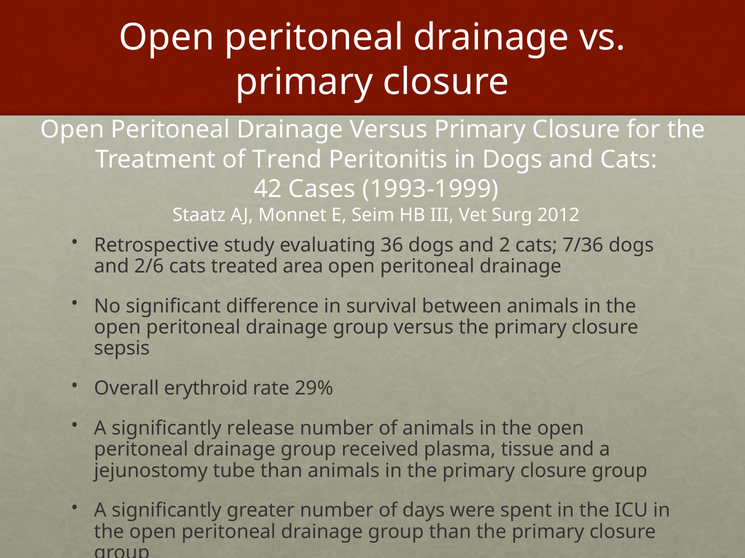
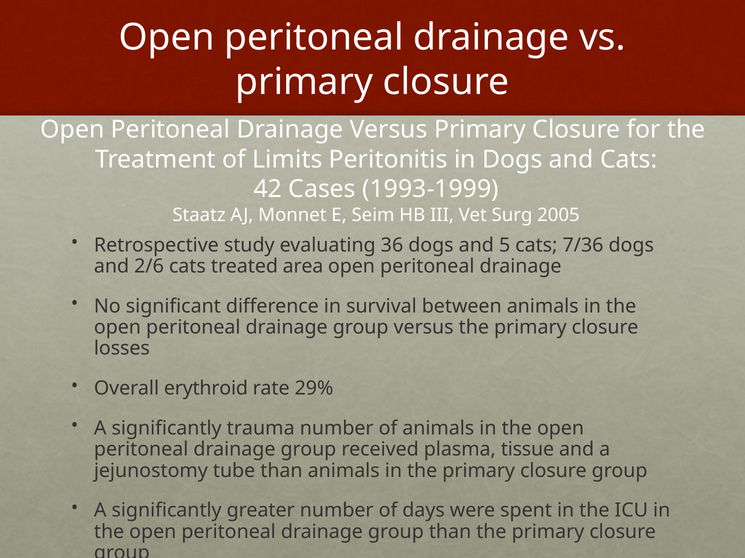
Trend: Trend -> Limits
2012: 2012 -> 2005
2: 2 -> 5
sepsis: sepsis -> losses
release: release -> trauma
